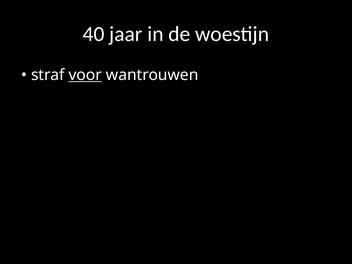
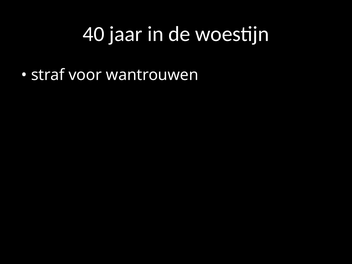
voor underline: present -> none
